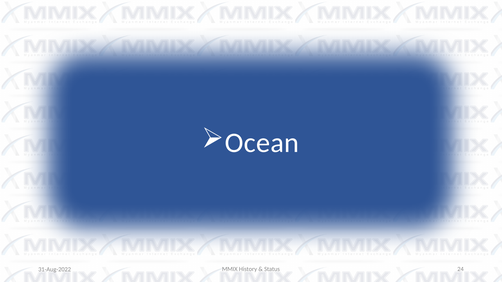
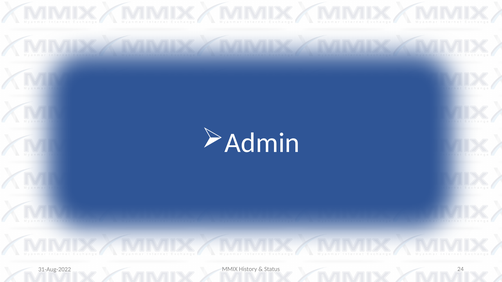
Ocean: Ocean -> Admin
